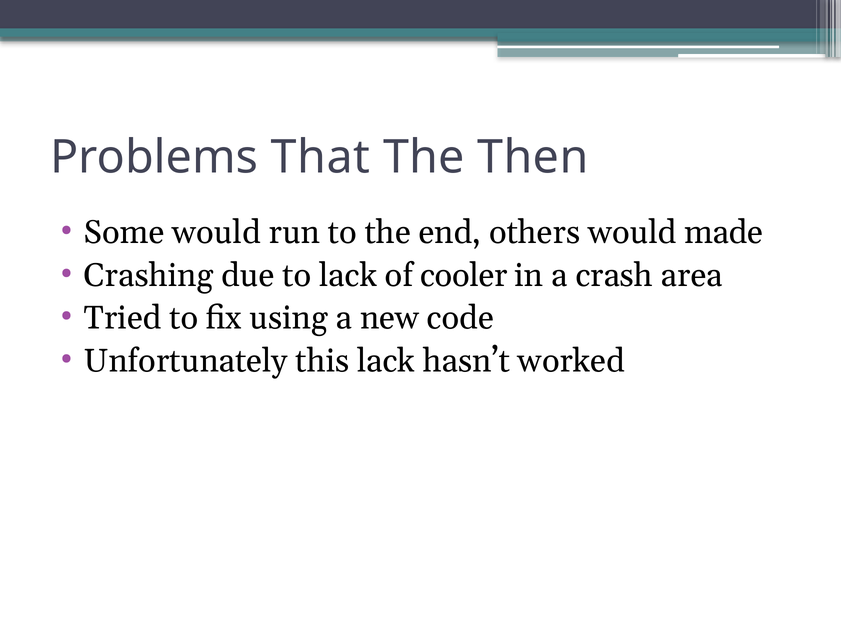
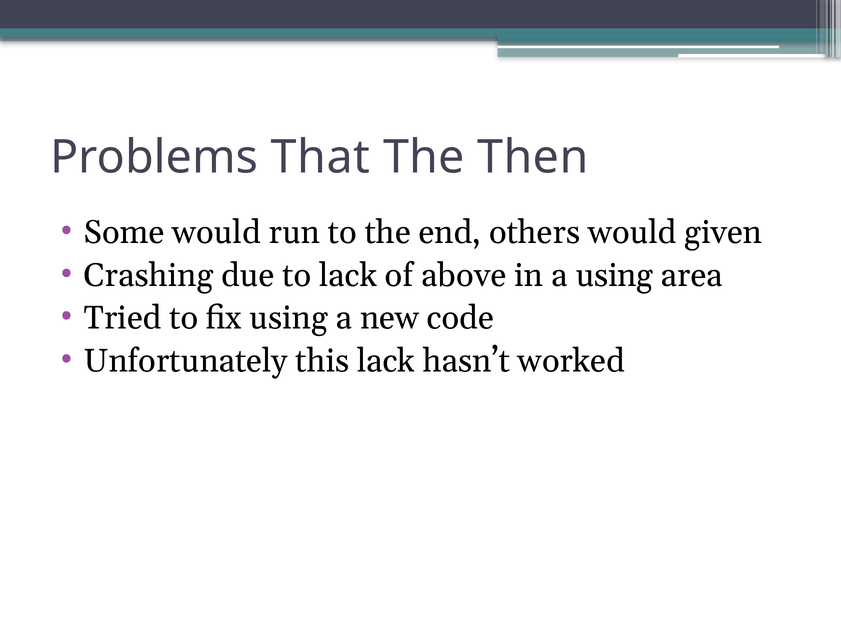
made: made -> given
cooler: cooler -> above
a crash: crash -> using
